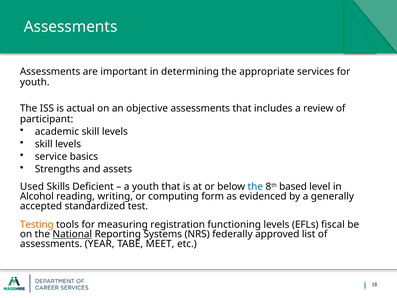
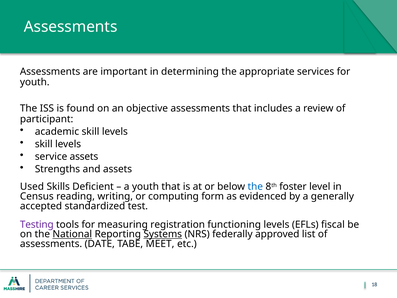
actual: actual -> found
service basics: basics -> assets
based: based -> foster
Alcohol: Alcohol -> Census
Testing colour: orange -> purple
Systems underline: none -> present
YEAR: YEAR -> DATE
